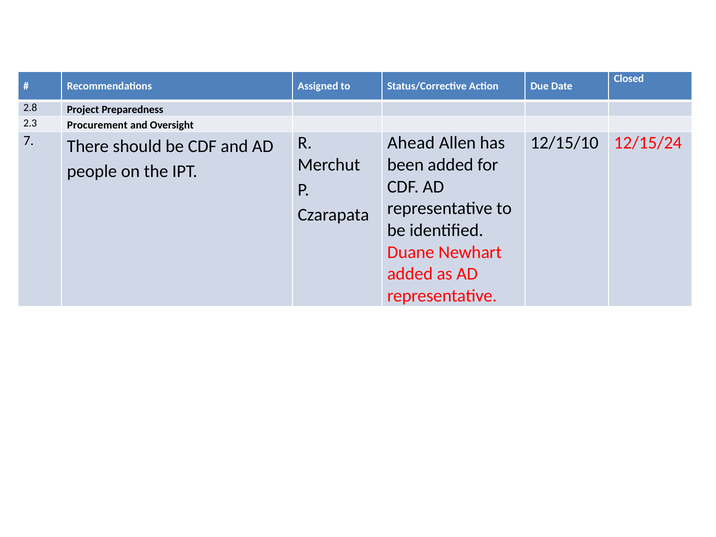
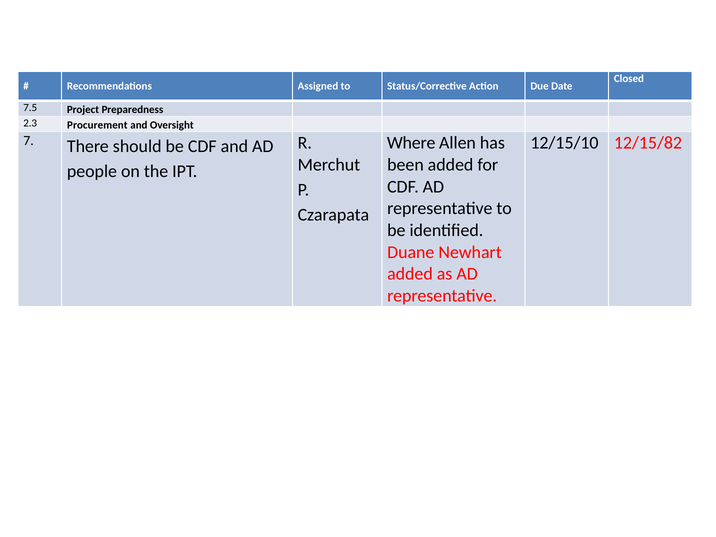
2.8: 2.8 -> 7.5
Ahead: Ahead -> Where
12/15/24: 12/15/24 -> 12/15/82
